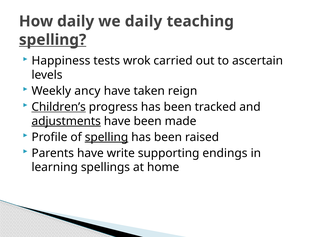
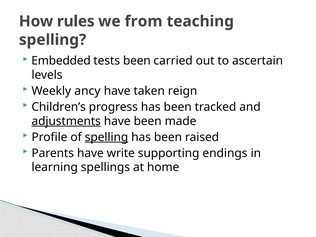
How daily: daily -> rules
we daily: daily -> from
spelling at (53, 40) underline: present -> none
Happiness: Happiness -> Embedded
tests wrok: wrok -> been
Children’s underline: present -> none
